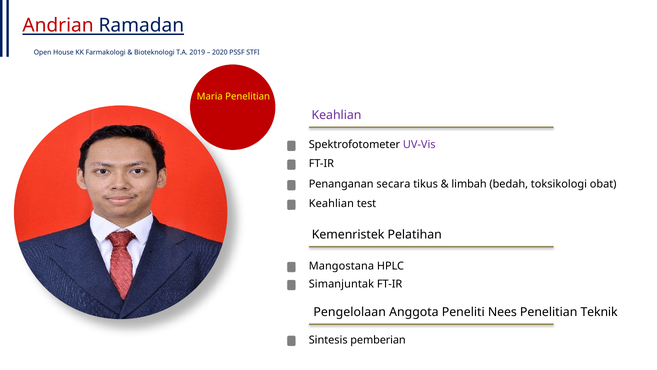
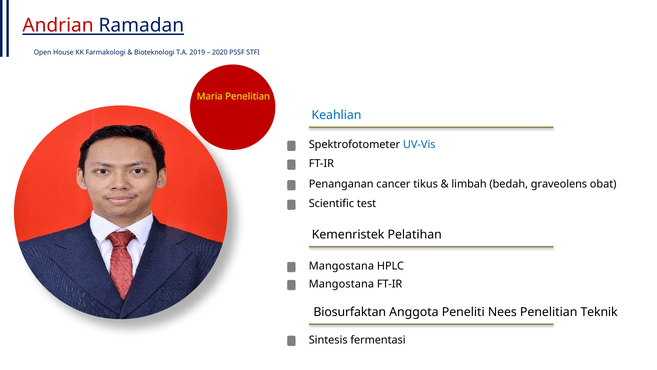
Keahlian at (337, 115) colour: purple -> blue
UV-Vis colour: purple -> blue
secara: secara -> cancer
toksikologi: toksikologi -> graveolens
Keahlian at (331, 204): Keahlian -> Scientific
Simanjuntak at (341, 284): Simanjuntak -> Mangostana
Pengelolaan: Pengelolaan -> Biosurfaktan
pemberian: pemberian -> fermentasi
